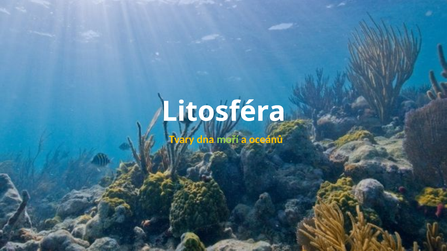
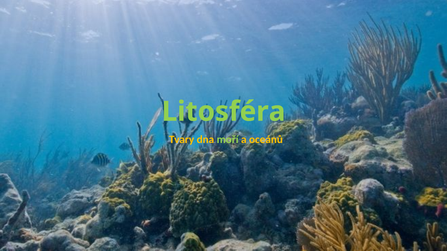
Litosféra colour: white -> light green
